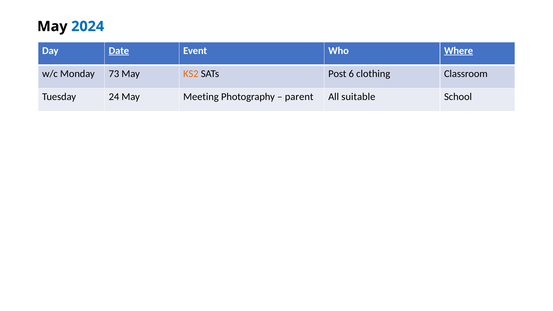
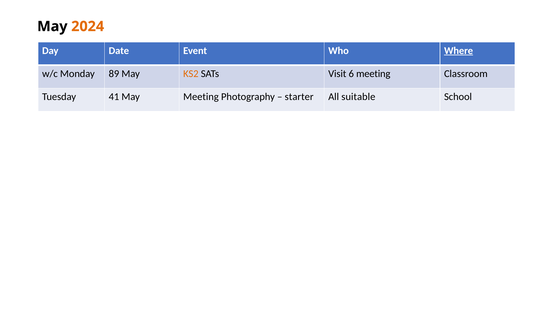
2024 colour: blue -> orange
Date underline: present -> none
73: 73 -> 89
Post: Post -> Visit
6 clothing: clothing -> meeting
24: 24 -> 41
parent: parent -> starter
